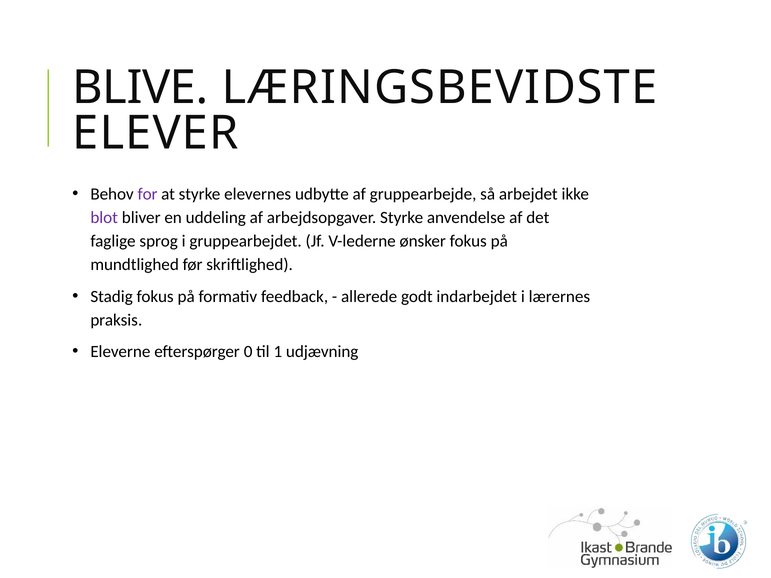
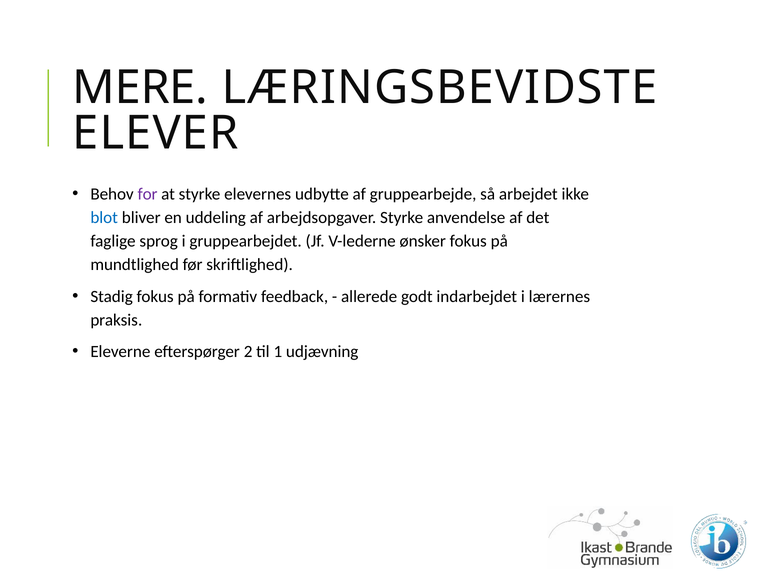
BLIVE: BLIVE -> MERE
blot colour: purple -> blue
0: 0 -> 2
